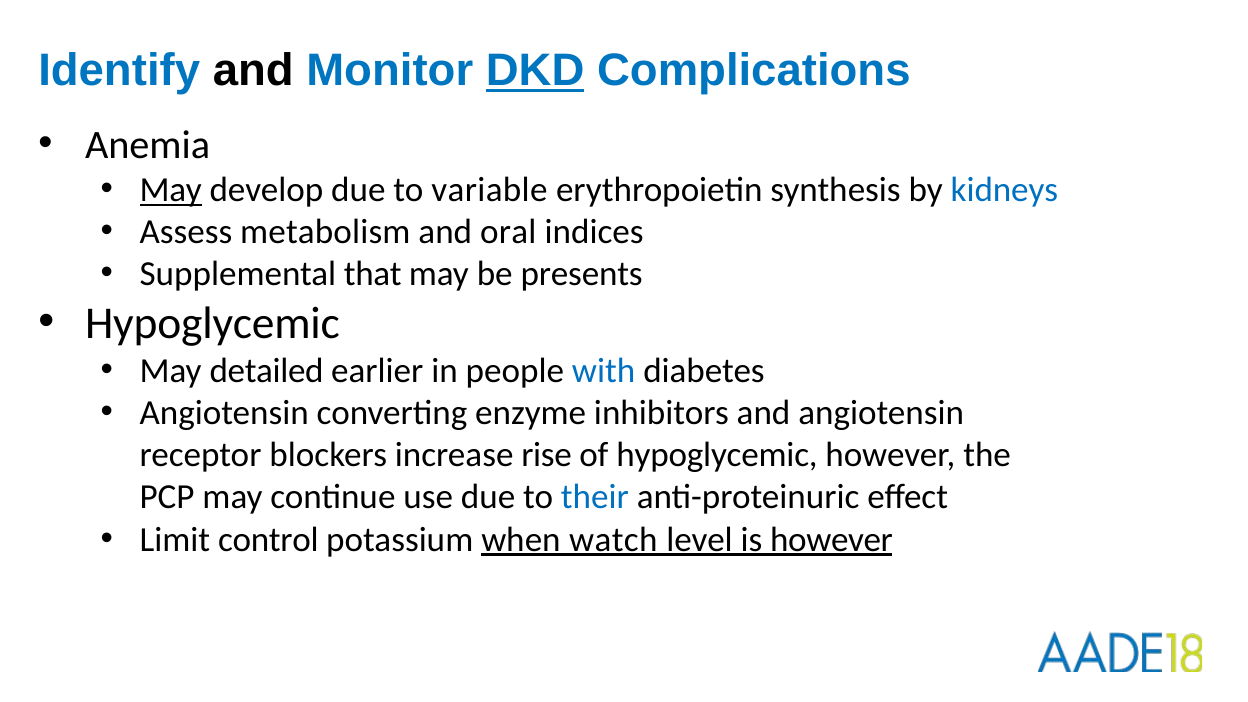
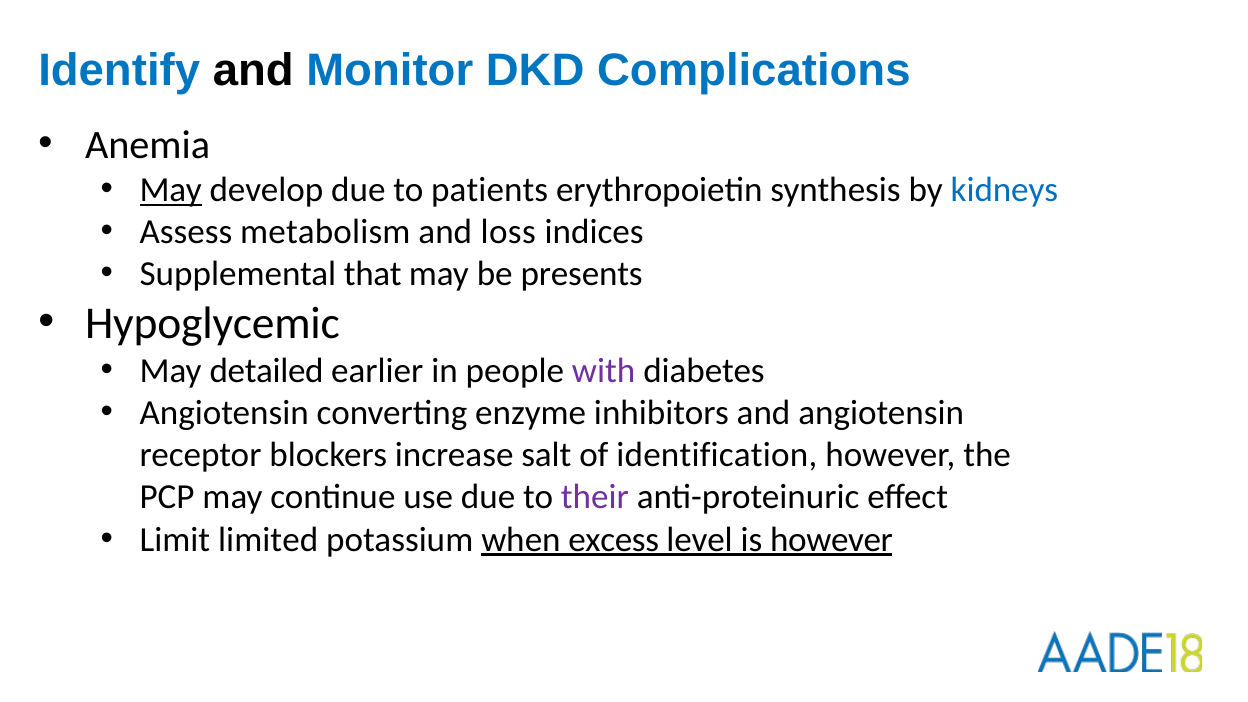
DKD underline: present -> none
variable: variable -> patients
oral: oral -> loss
with colour: blue -> purple
rise: rise -> salt
of hypoglycemic: hypoglycemic -> identification
their colour: blue -> purple
control: control -> limited
watch: watch -> excess
